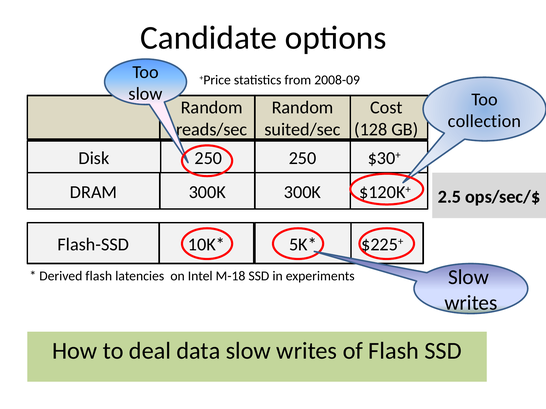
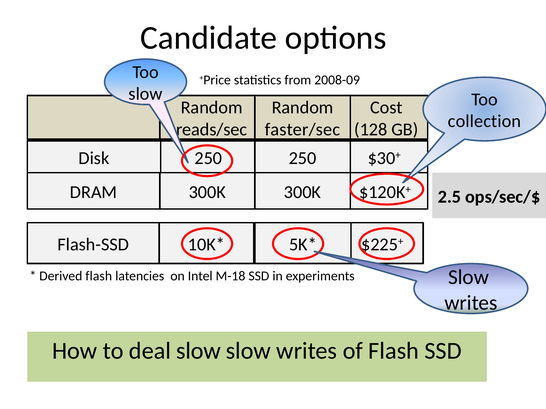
suited/sec: suited/sec -> faster/sec
deal data: data -> slow
